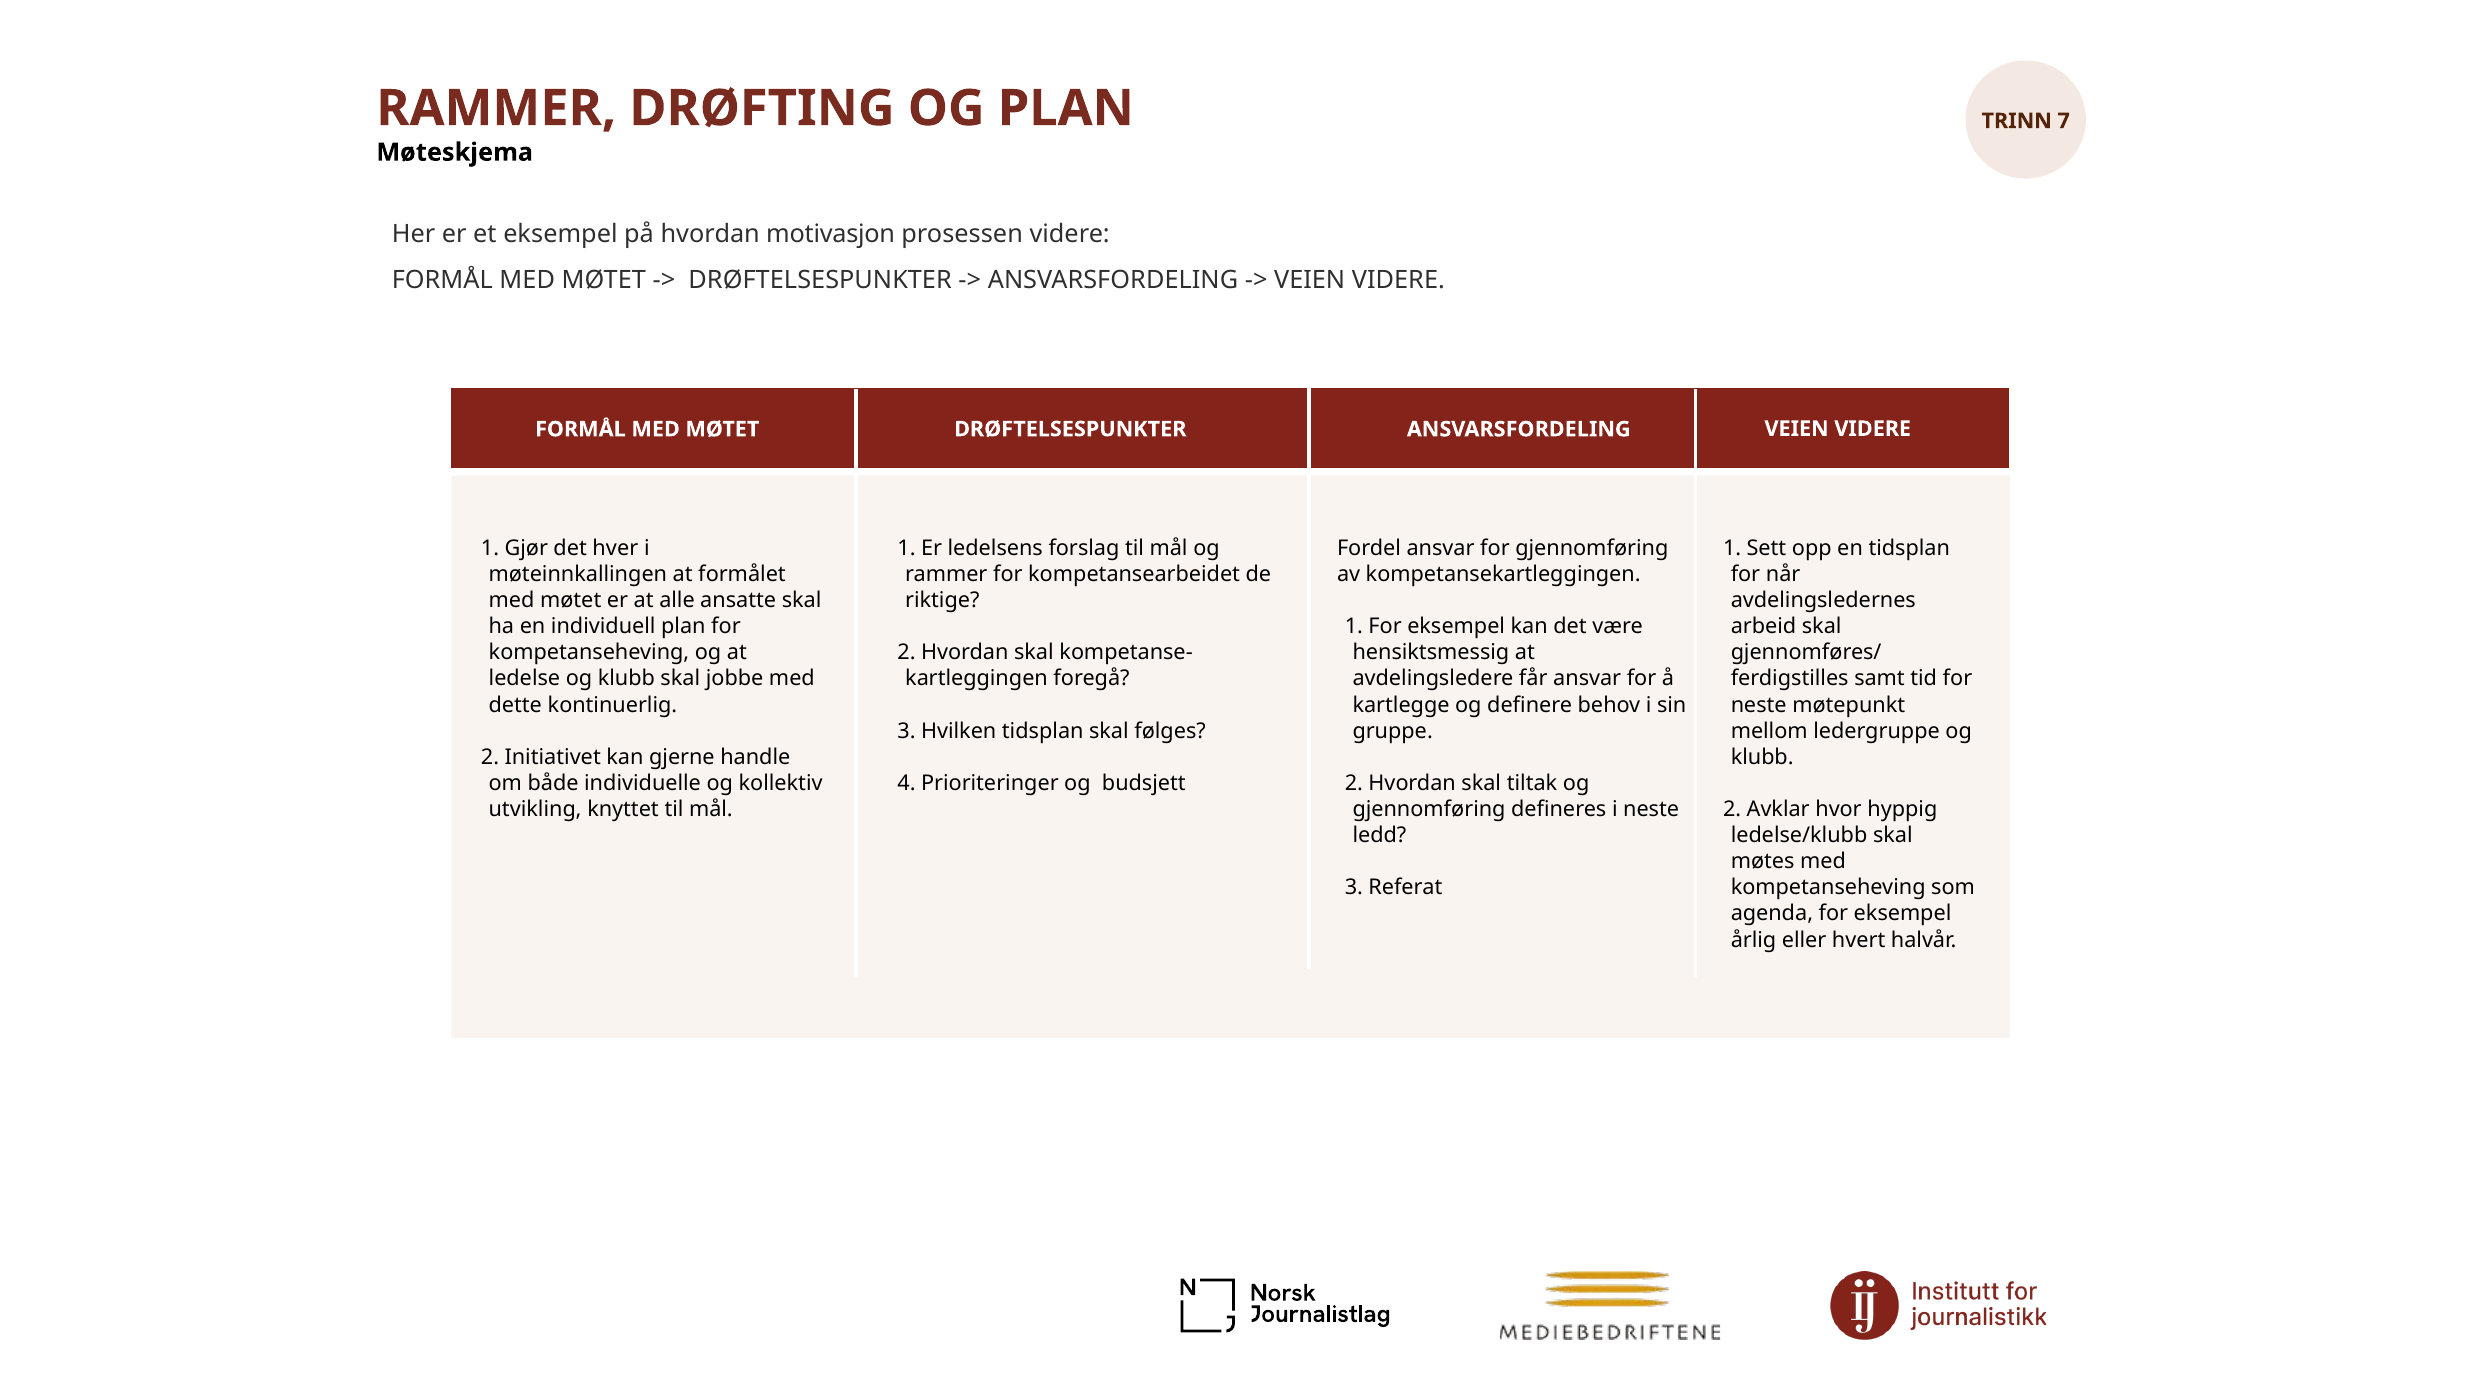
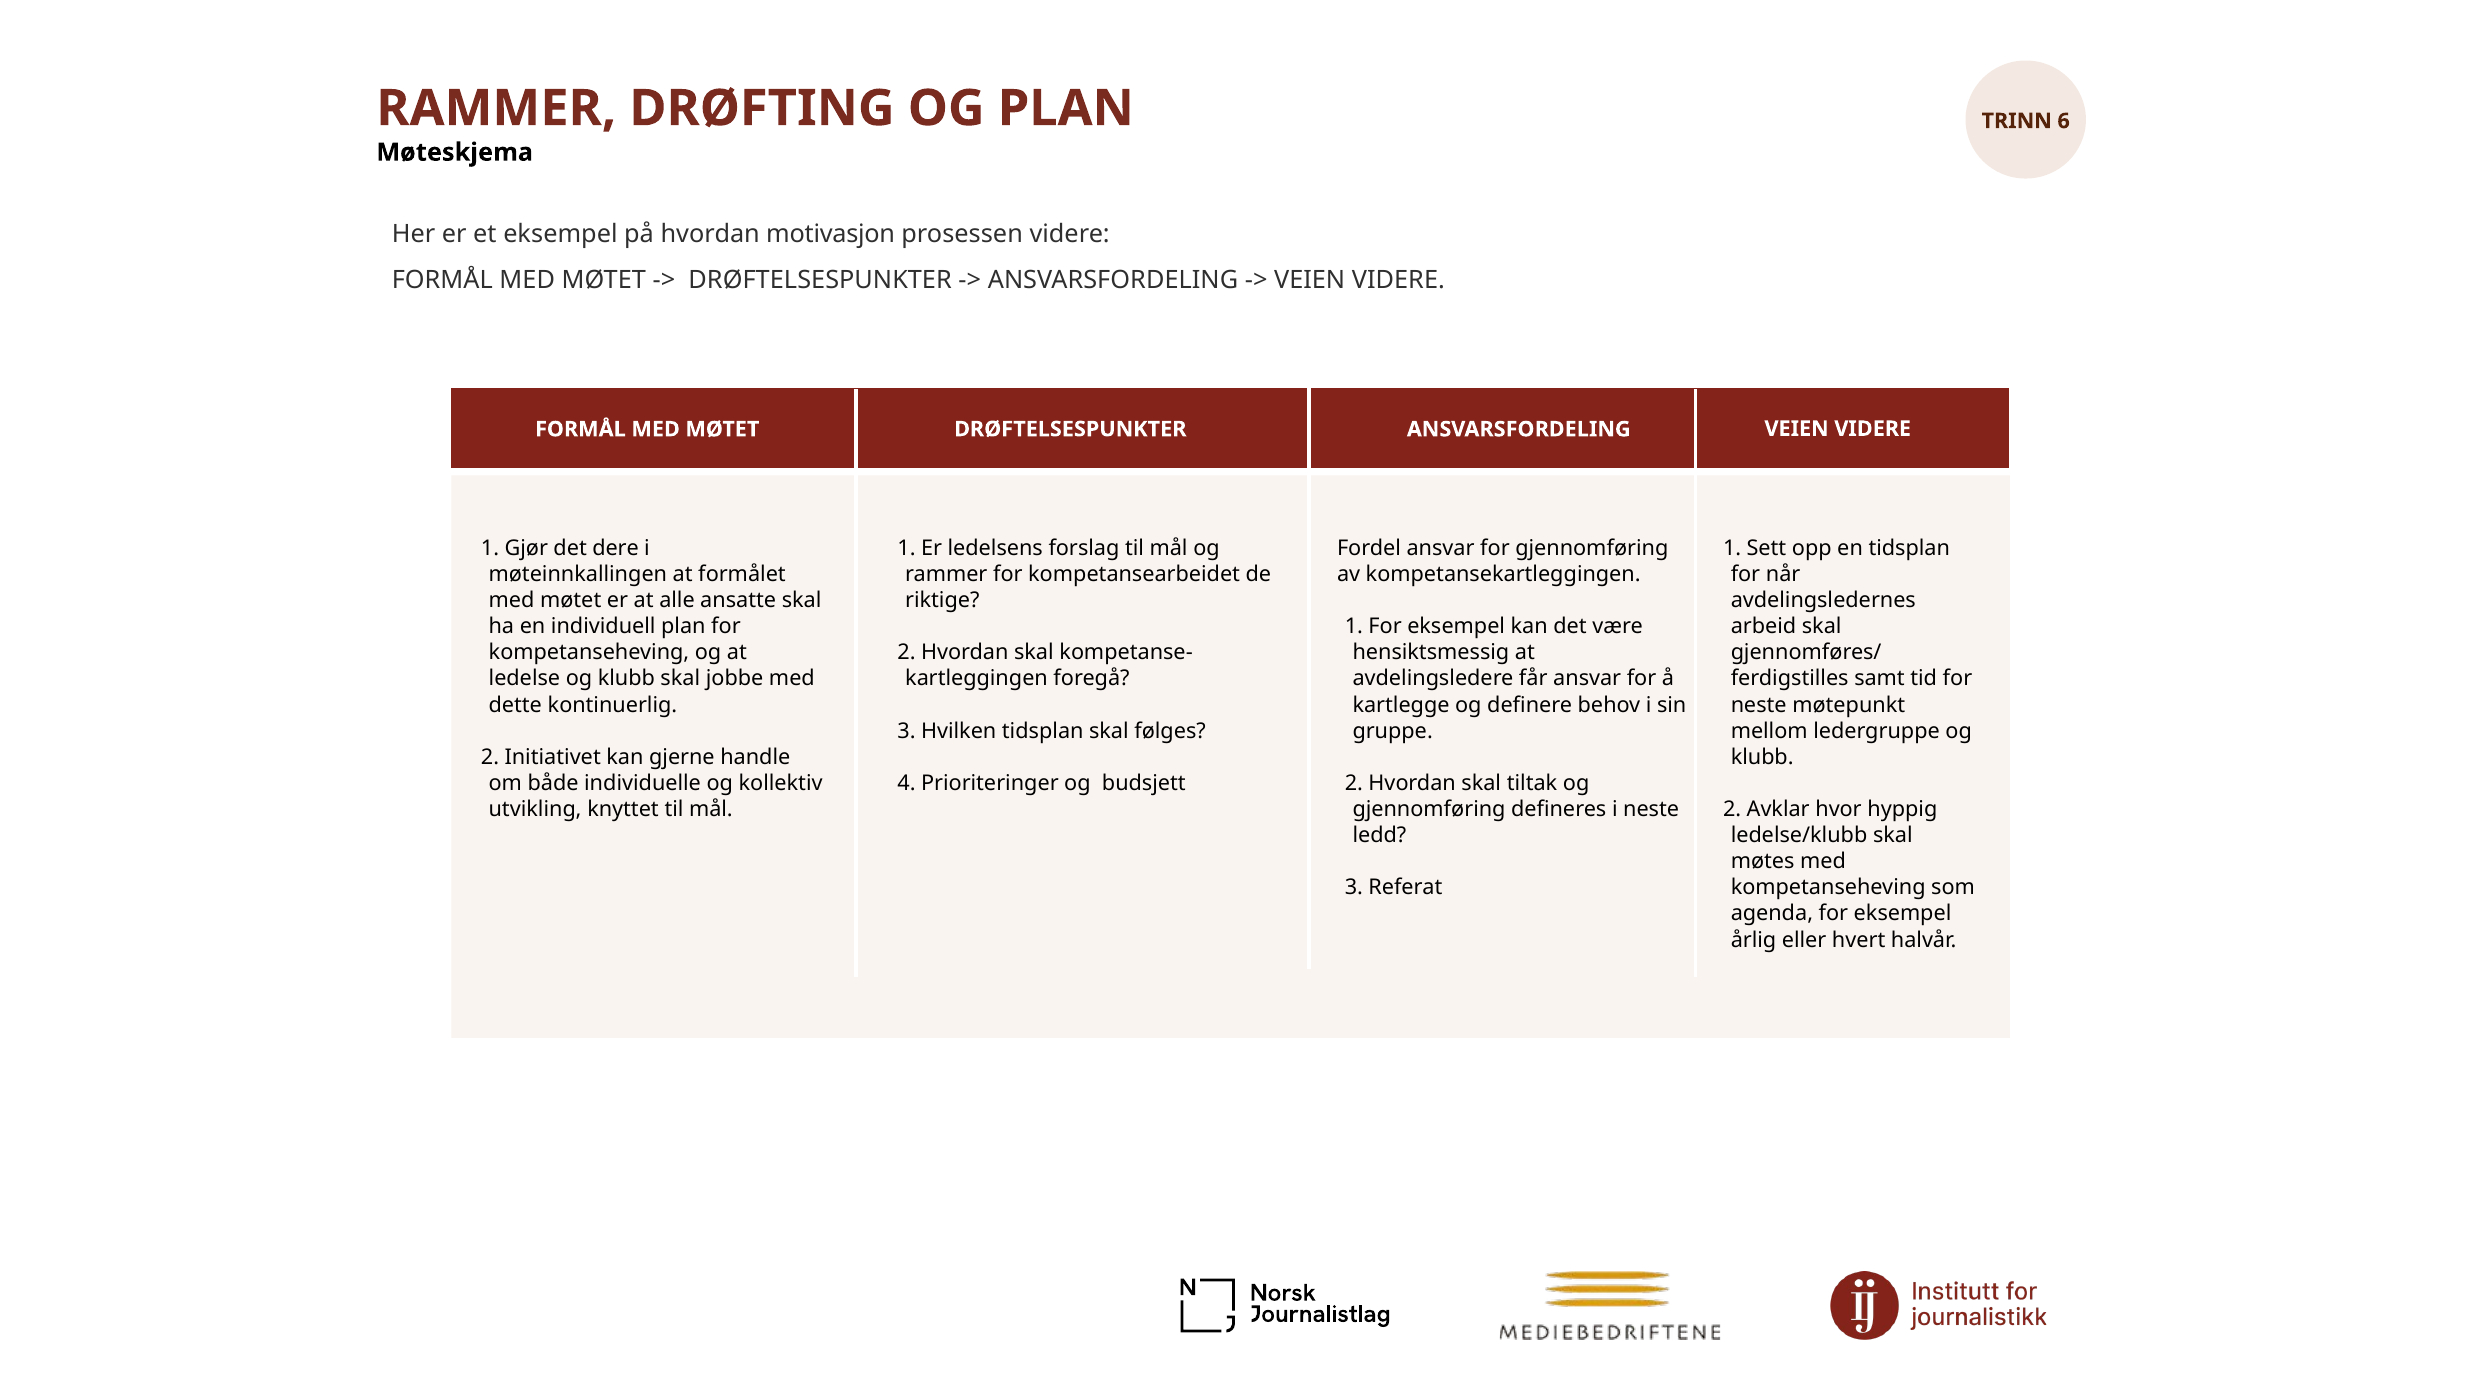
7: 7 -> 6
hver: hver -> dere
